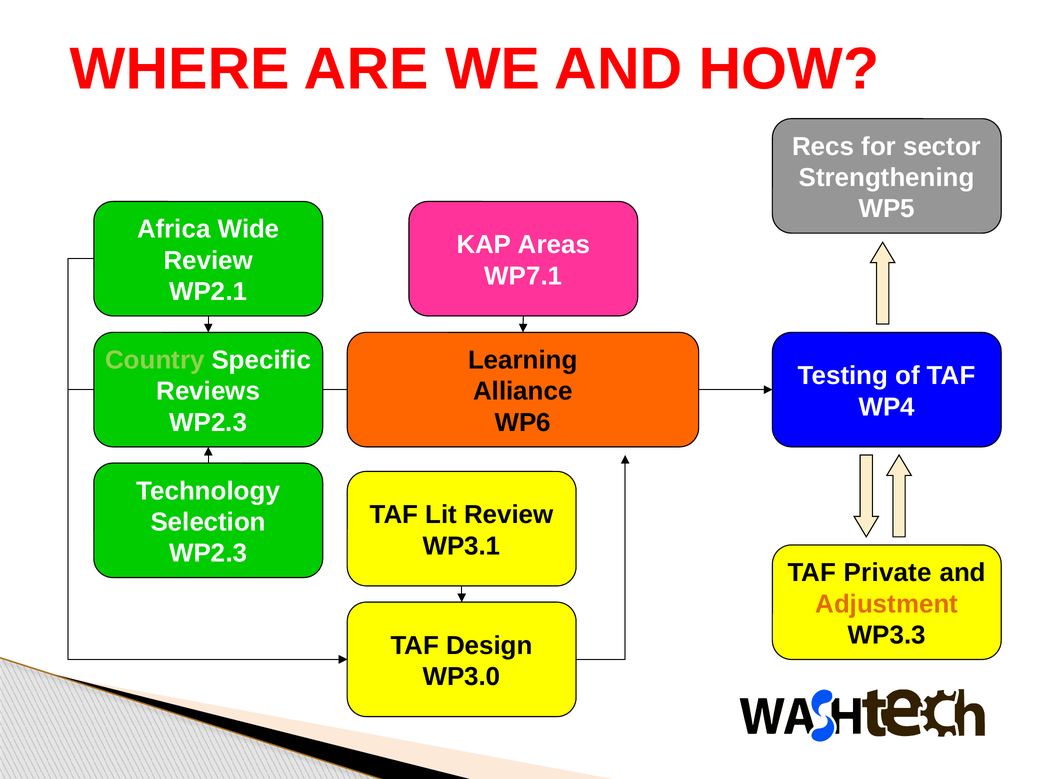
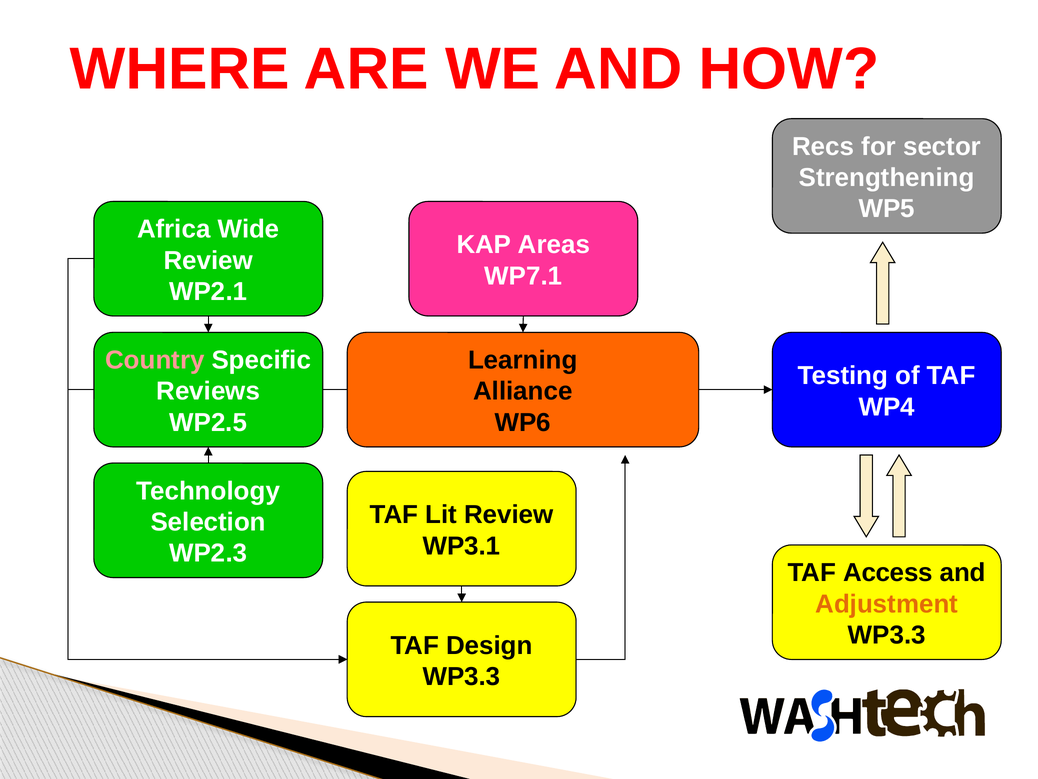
Country colour: light green -> pink
WP2.3 at (208, 422): WP2.3 -> WP2.5
Private: Private -> Access
WP3.0 at (462, 676): WP3.0 -> WP3.3
